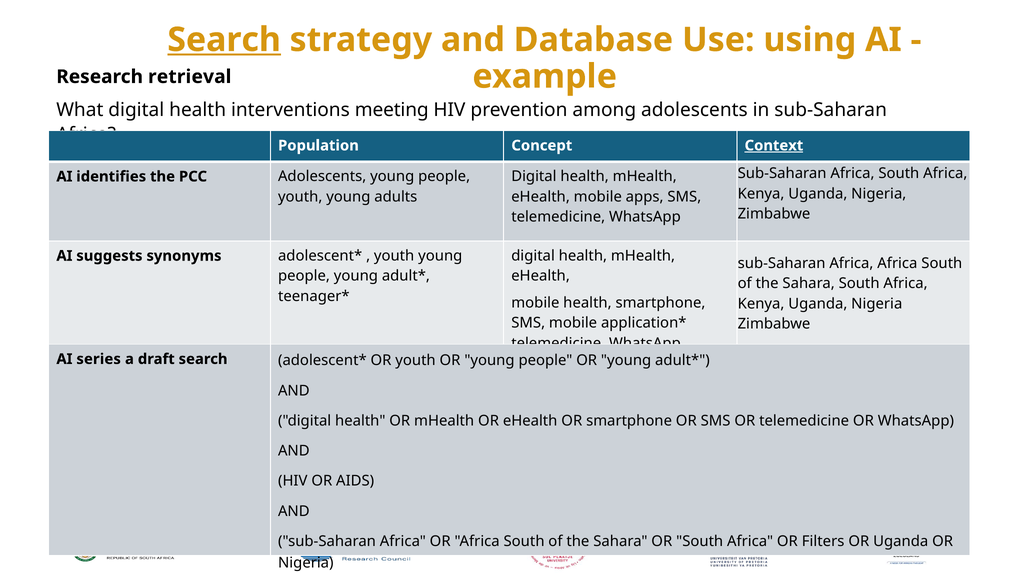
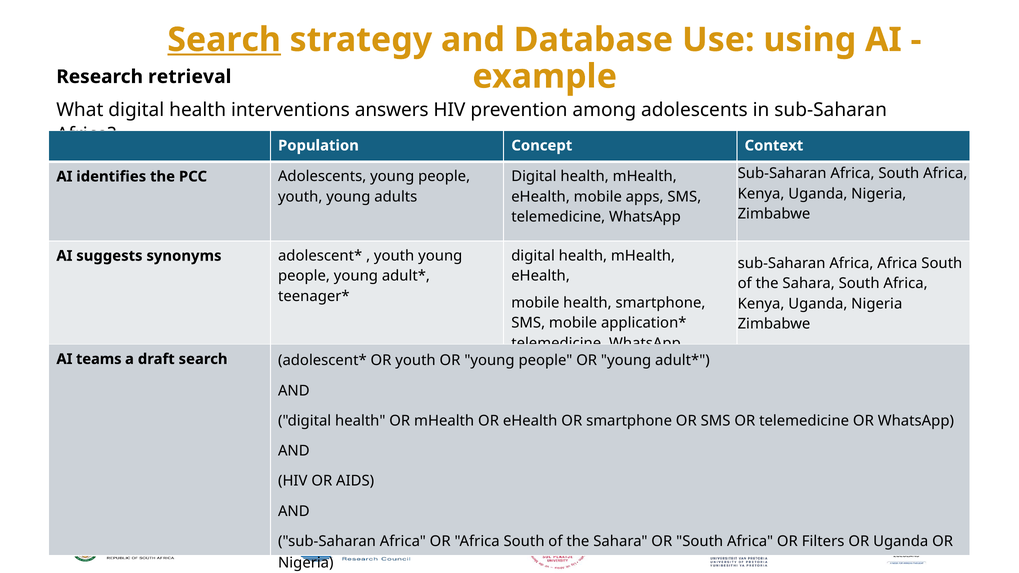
meeting: meeting -> answers
Context underline: present -> none
series: series -> teams
